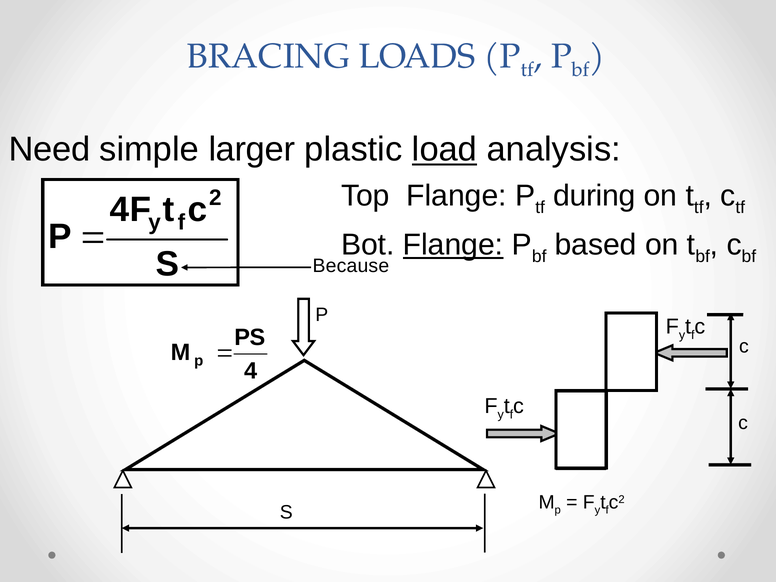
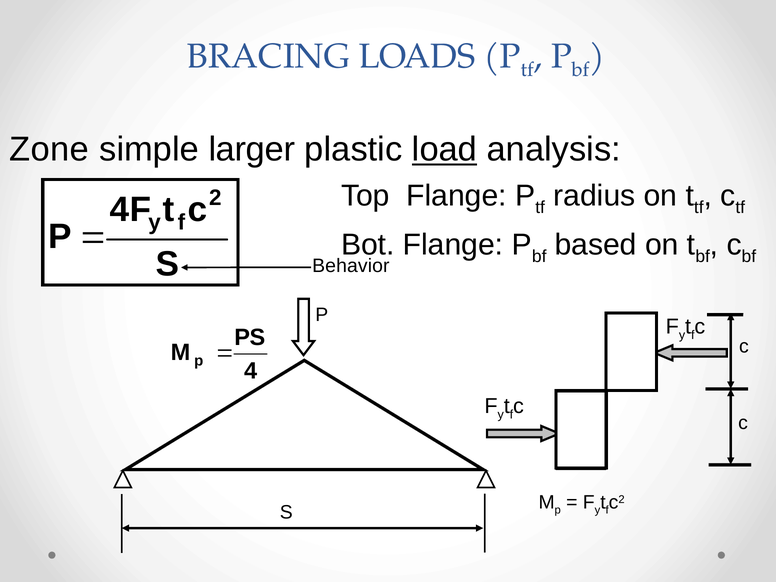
Need: Need -> Zone
during: during -> radius
Flange at (453, 245) underline: present -> none
Because: Because -> Behavior
